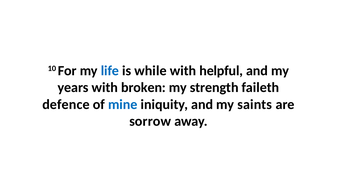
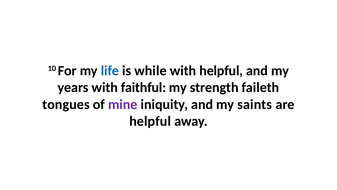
broken: broken -> faithful
defence: defence -> tongues
mine colour: blue -> purple
sorrow at (150, 121): sorrow -> helpful
